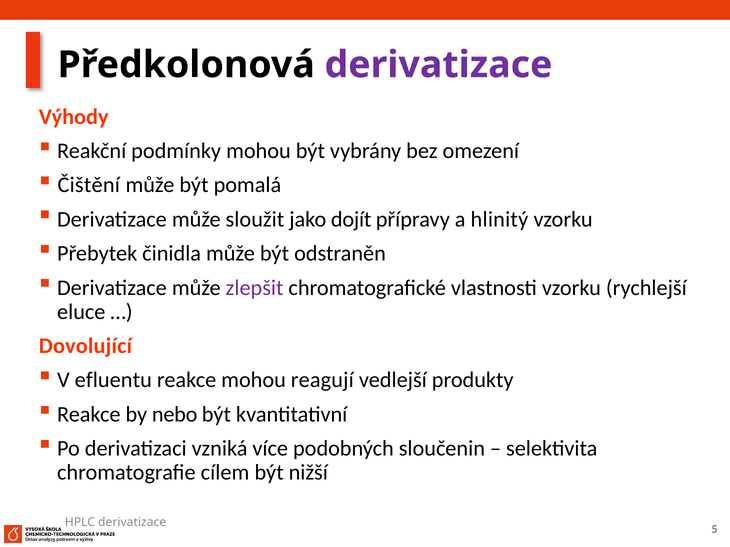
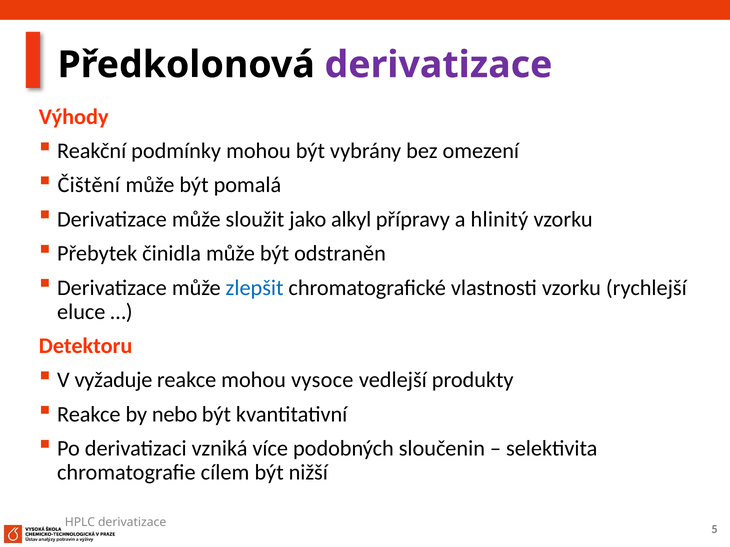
dojít: dojít -> alkyl
zlepšit colour: purple -> blue
Dovolující: Dovolující -> Detektoru
efluentu: efluentu -> vyžaduje
reagují: reagují -> vysoce
